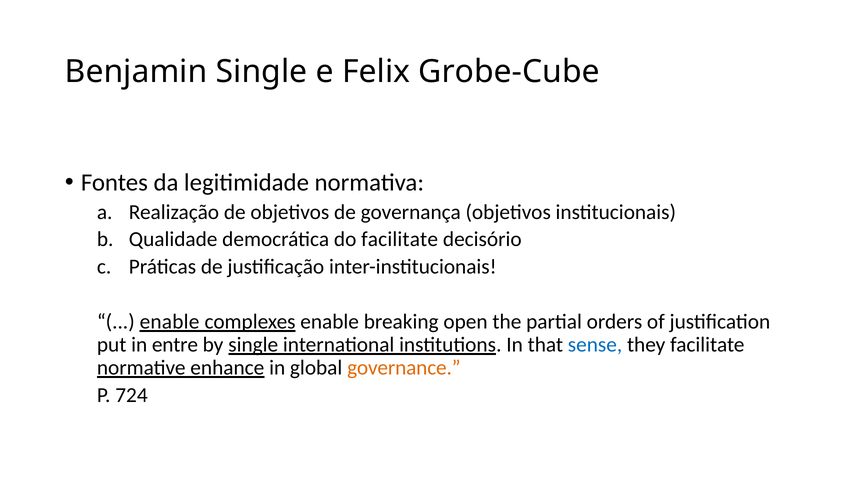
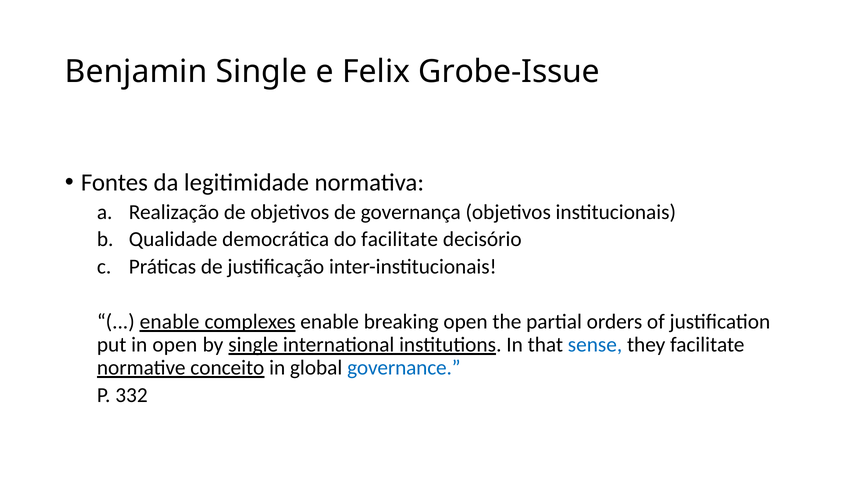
Grobe-Cube: Grobe-Cube -> Grobe-Issue
in entre: entre -> open
enhance: enhance -> conceito
governance colour: orange -> blue
724: 724 -> 332
